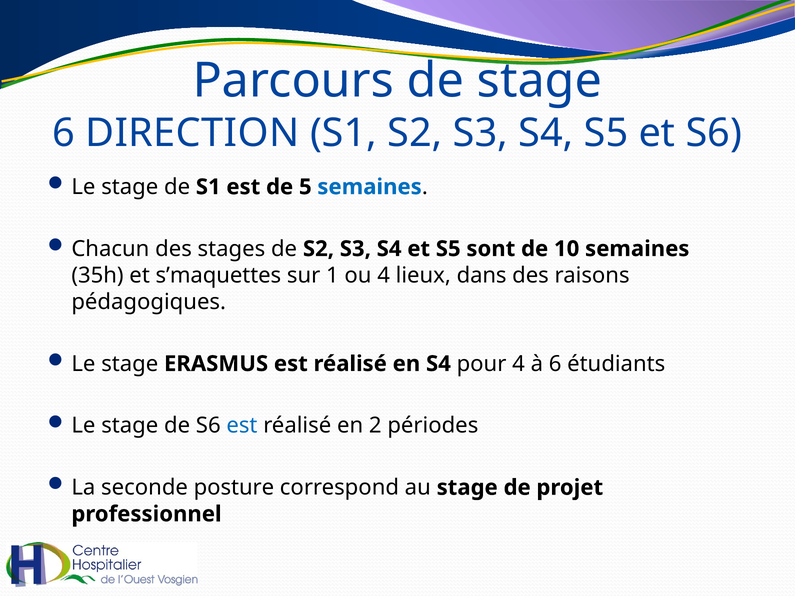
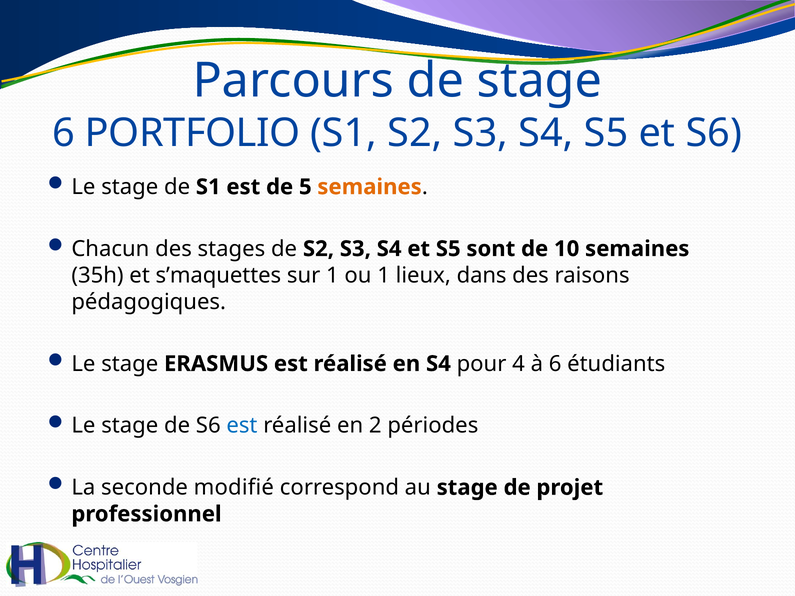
DIRECTION: DIRECTION -> PORTFOLIO
semaines at (370, 187) colour: blue -> orange
ou 4: 4 -> 1
posture: posture -> modifié
